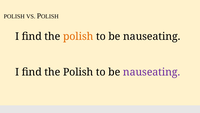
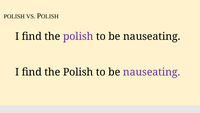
polish at (78, 36) colour: orange -> purple
